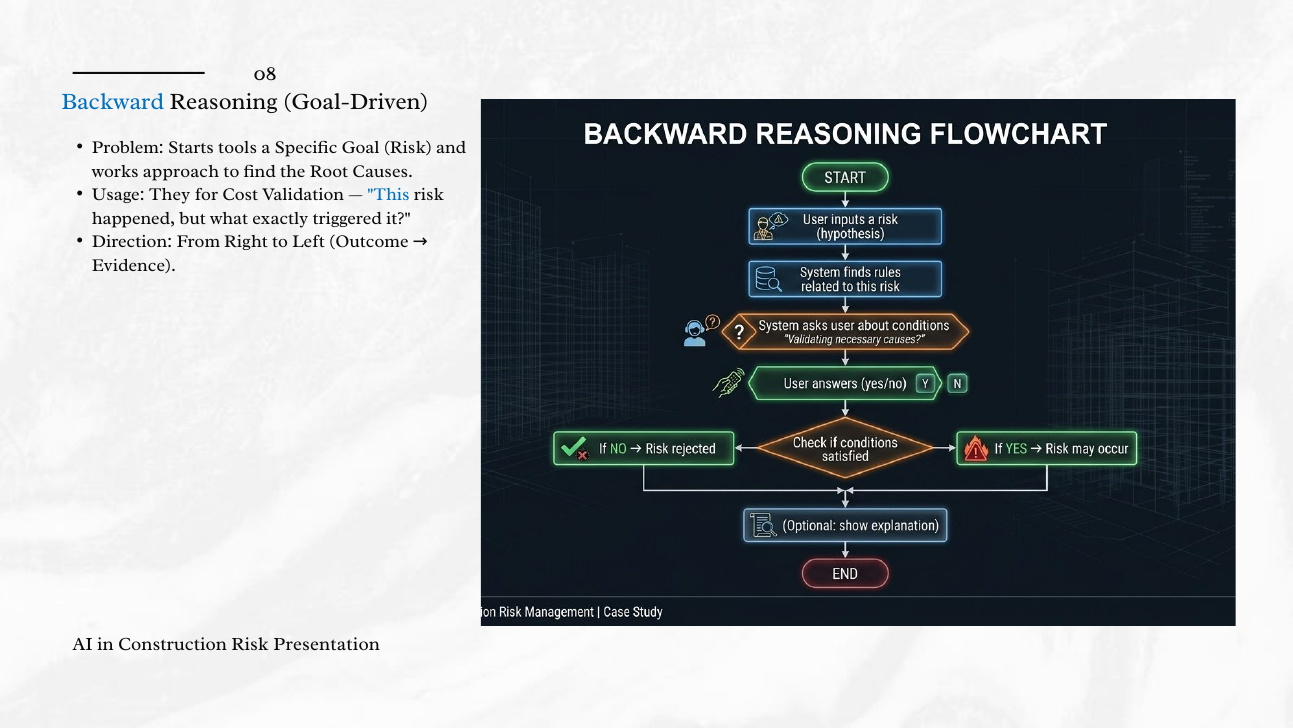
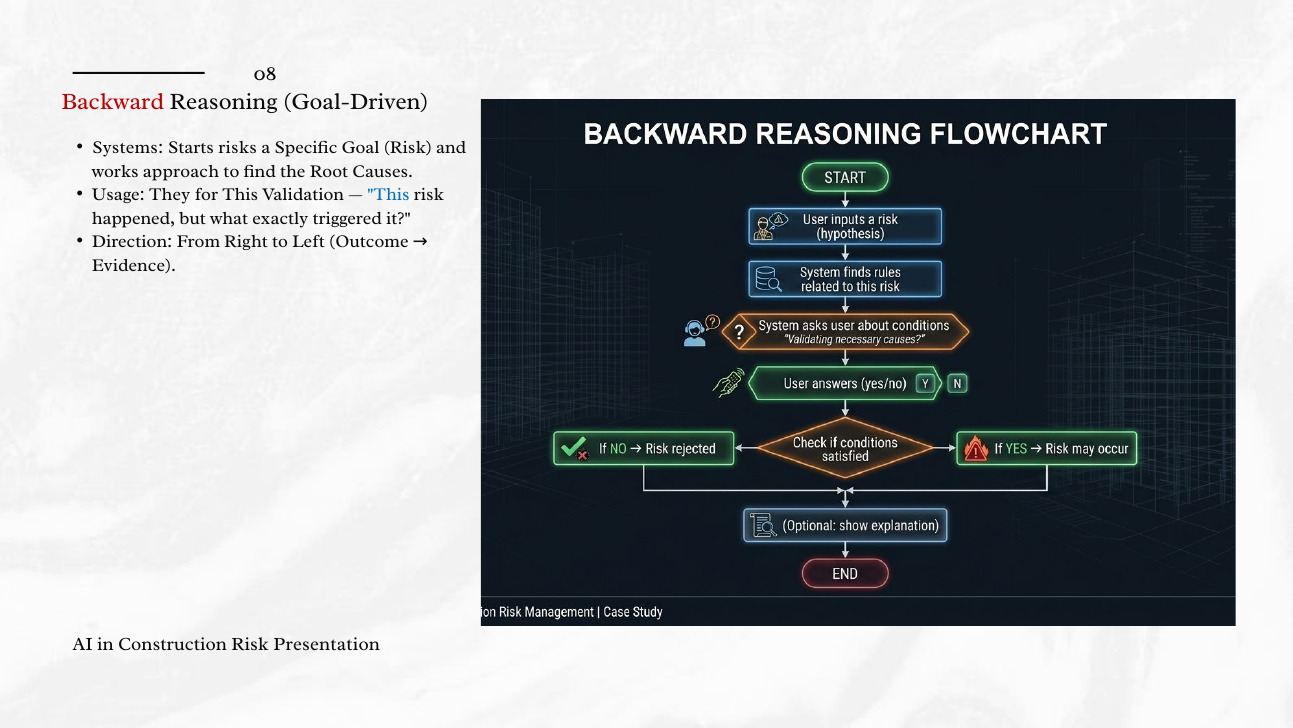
Backward colour: blue -> red
Problem: Problem -> Systems
tools: tools -> risks
for Cost: Cost -> This
